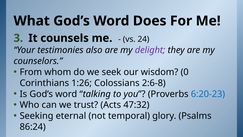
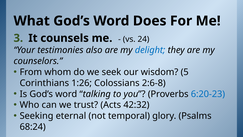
delight colour: purple -> blue
0: 0 -> 5
47:32: 47:32 -> 42:32
86:24: 86:24 -> 68:24
